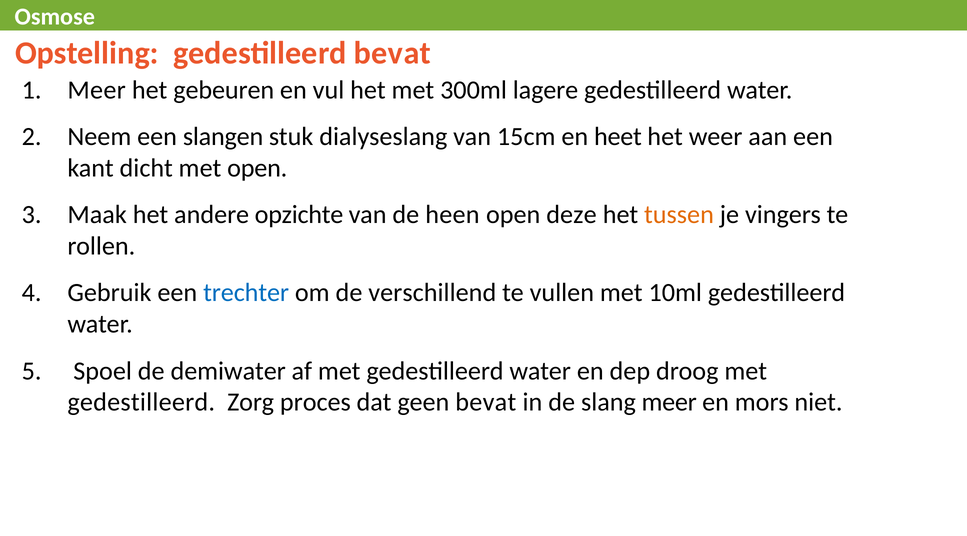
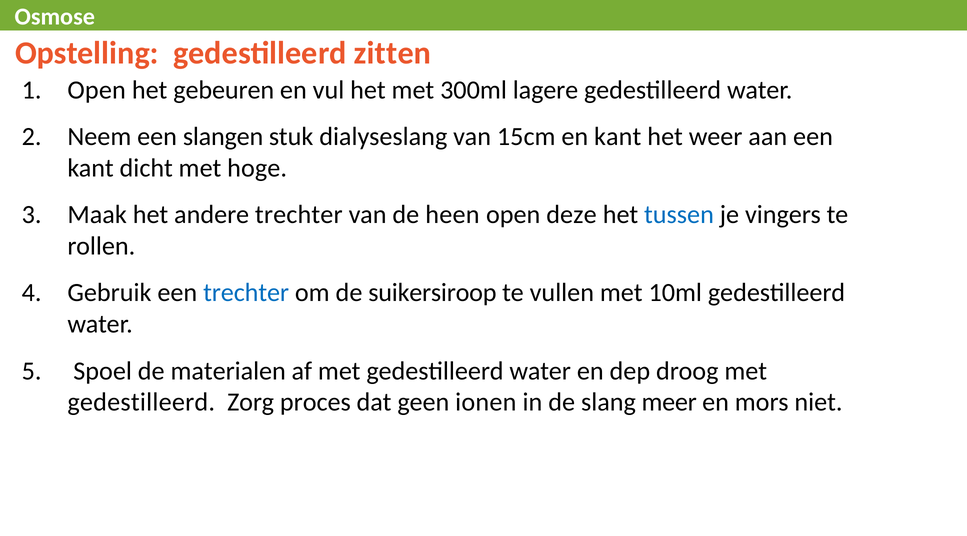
gedestilleerd bevat: bevat -> zitten
Meer at (97, 90): Meer -> Open
en heet: heet -> kant
met open: open -> hoge
andere opzichte: opzichte -> trechter
tussen colour: orange -> blue
verschillend: verschillend -> suikersiroop
demiwater: demiwater -> materialen
geen bevat: bevat -> ionen
